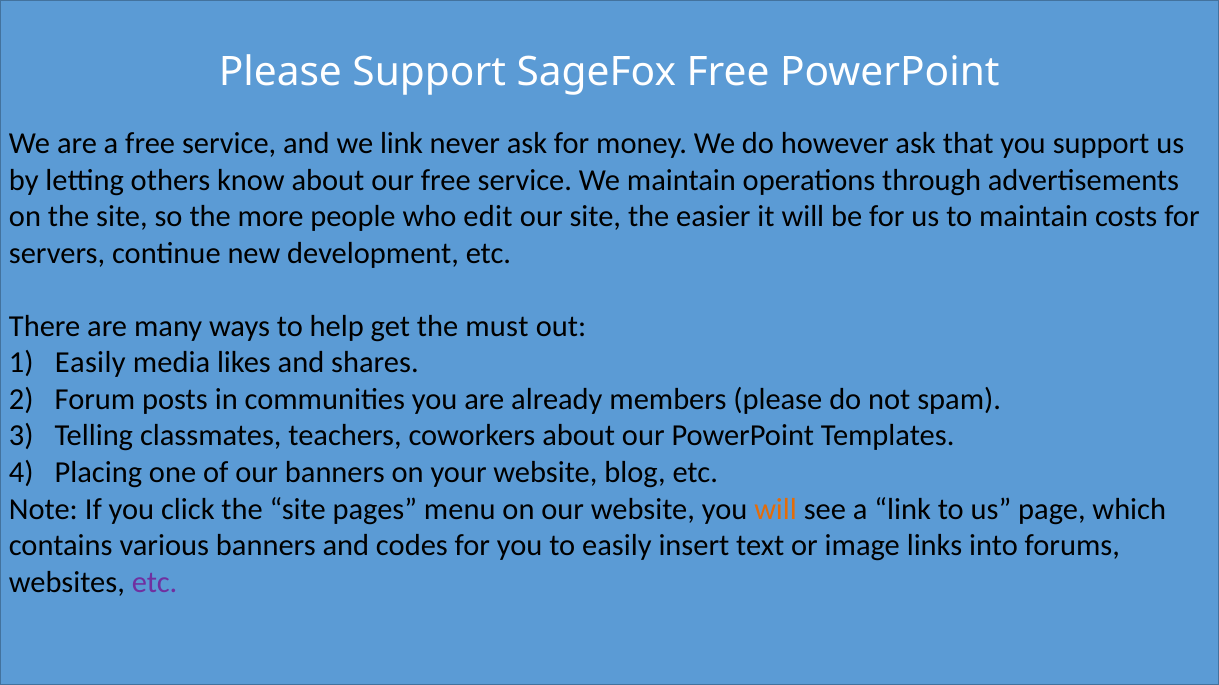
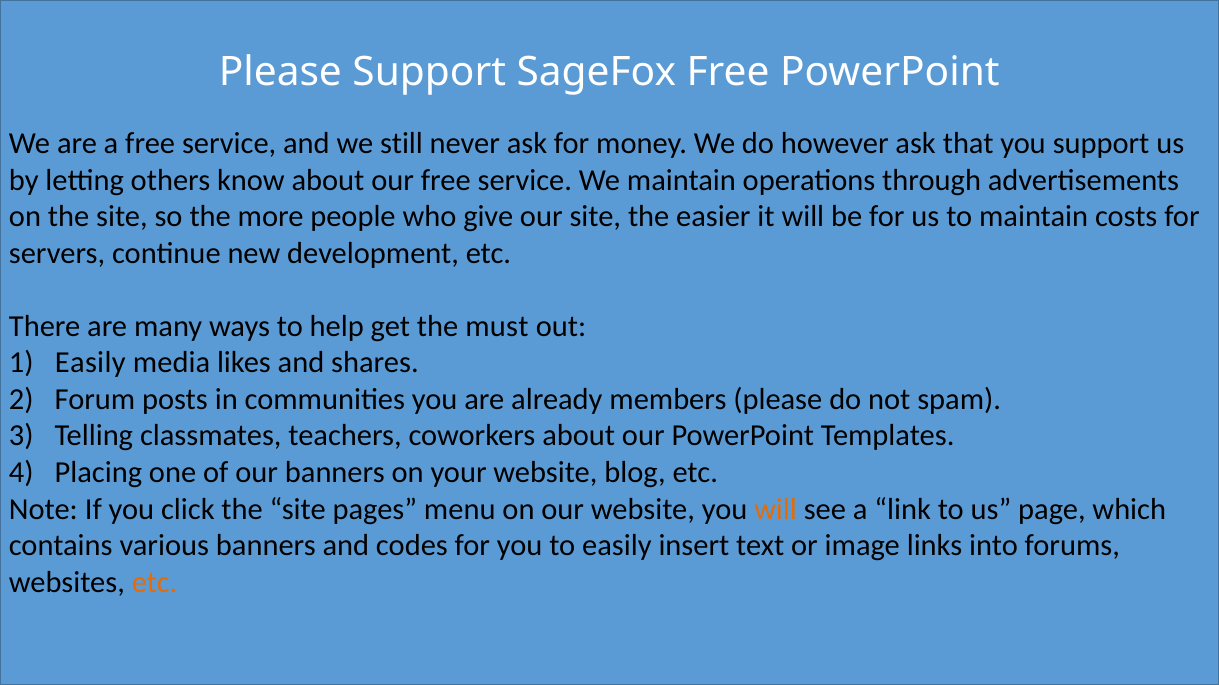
we link: link -> still
edit: edit -> give
etc at (155, 583) colour: purple -> orange
